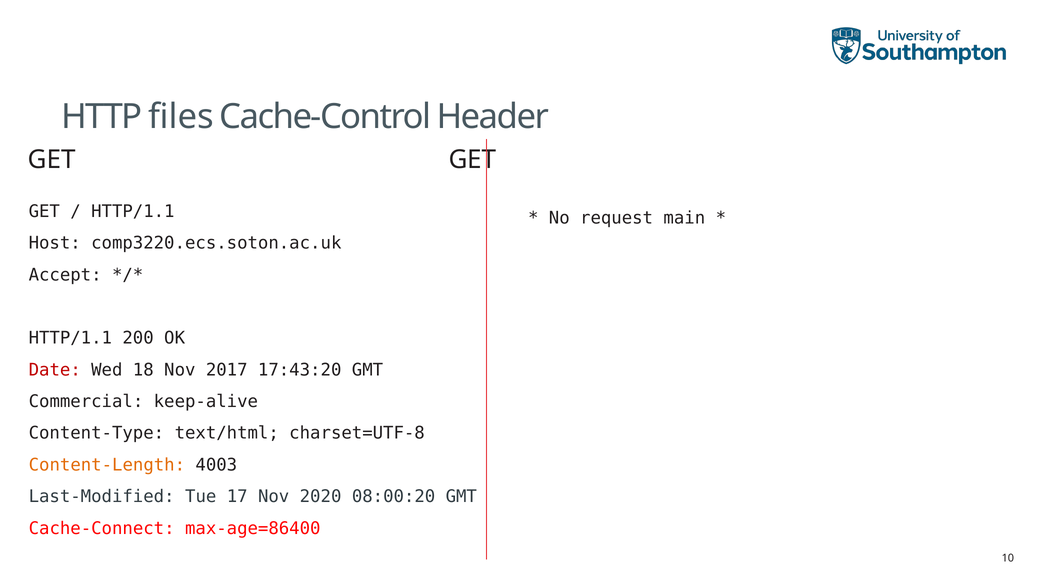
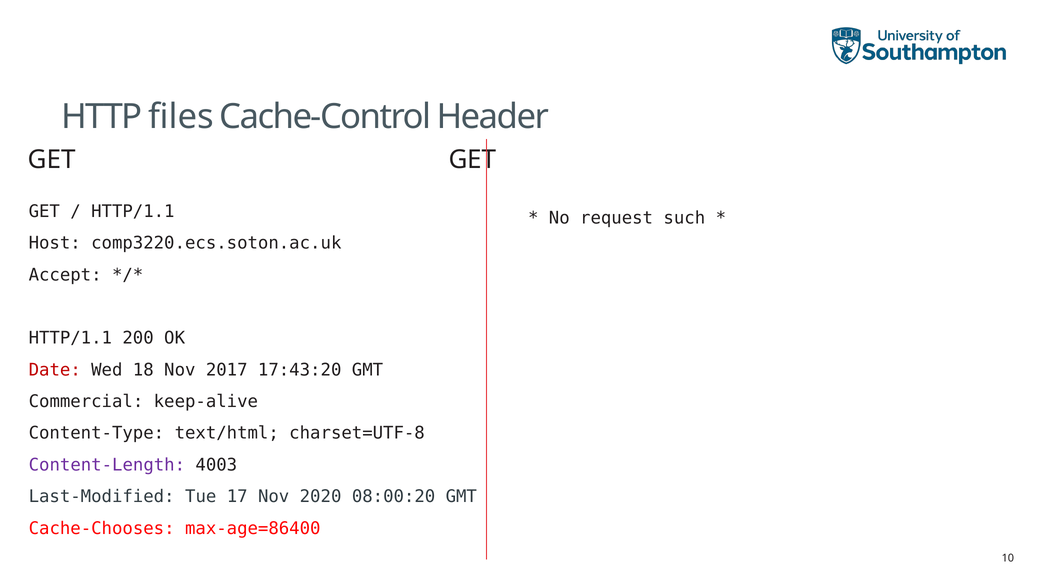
main: main -> such
Content-Length colour: orange -> purple
Cache-Connect: Cache-Connect -> Cache-Chooses
